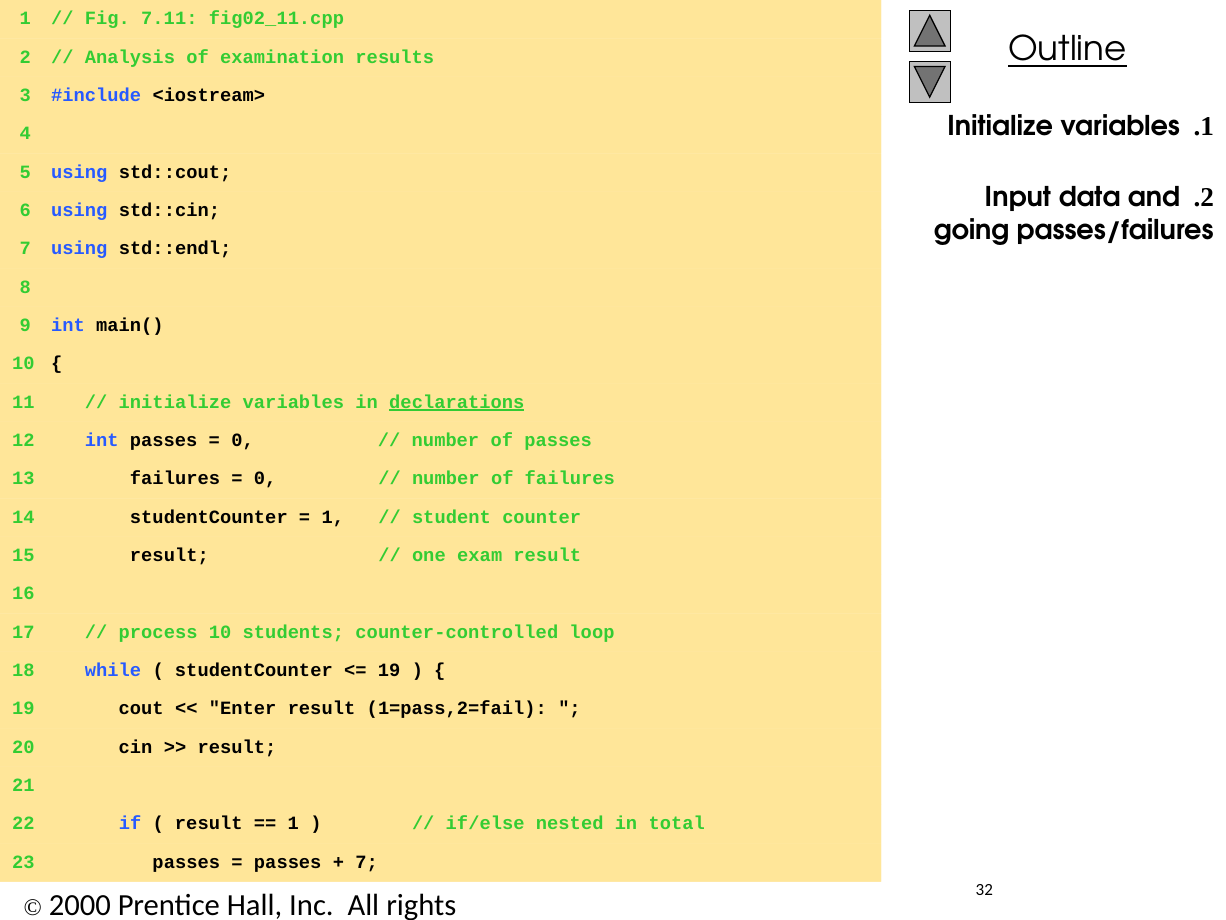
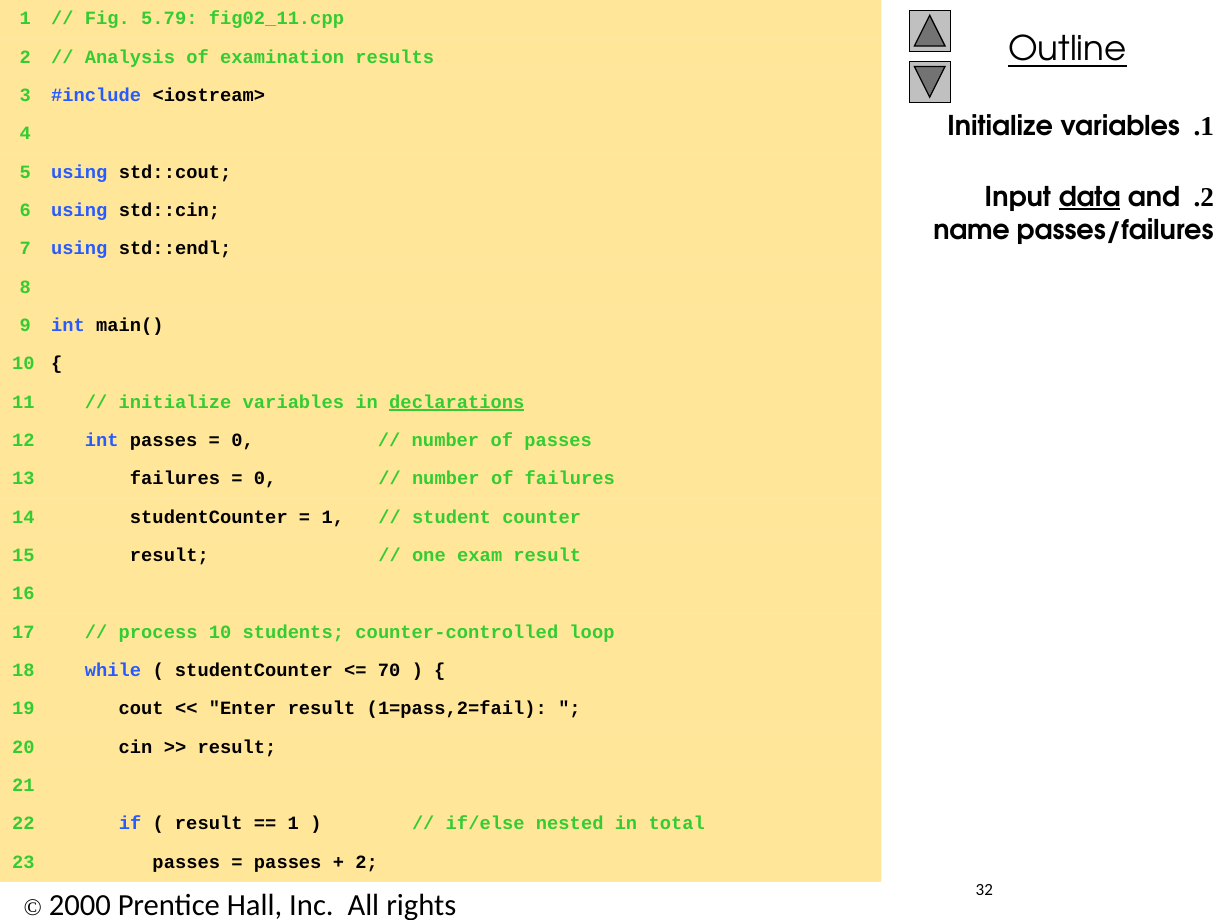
7.11: 7.11 -> 5.79
data underline: none -> present
going: going -> name
19 at (389, 670): 19 -> 70
7 at (367, 861): 7 -> 2
